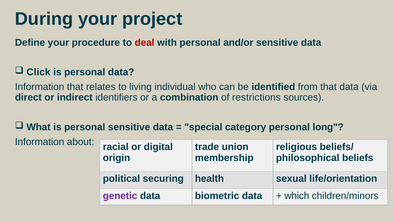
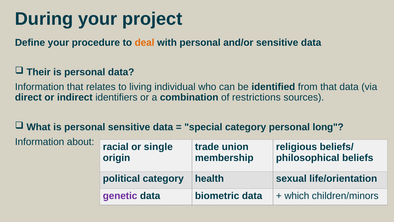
deal colour: red -> orange
Click: Click -> Their
digital: digital -> single
political securing: securing -> category
